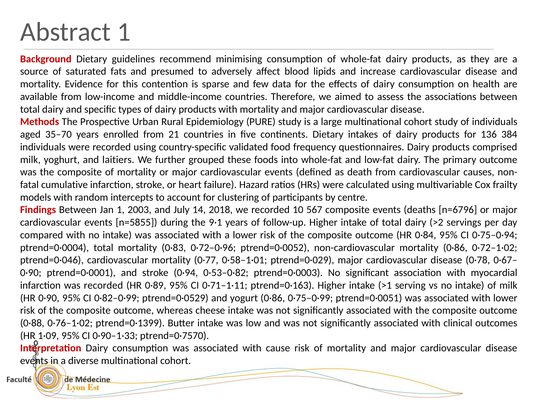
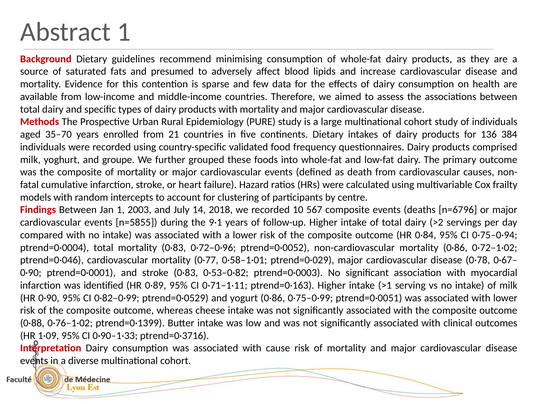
laitiers: laitiers -> groupe
stroke 0·94: 0·94 -> 0·83
was recorded: recorded -> identified
ptrend=0·7570: ptrend=0·7570 -> ptrend=0·3716
